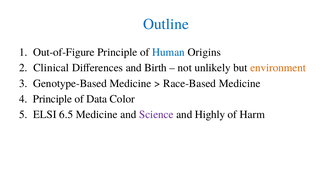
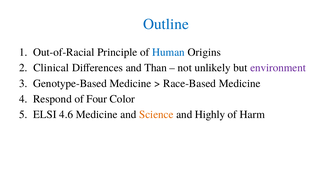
Out-of-Figure: Out-of-Figure -> Out-of-Racial
Birth: Birth -> Than
environment colour: orange -> purple
Principle at (53, 99): Principle -> Respond
Data: Data -> Four
6.5: 6.5 -> 4.6
Science colour: purple -> orange
